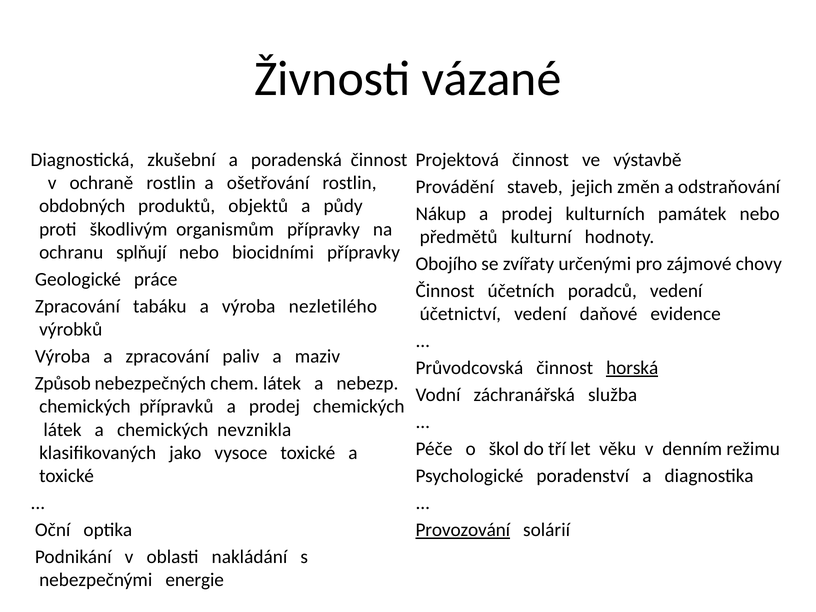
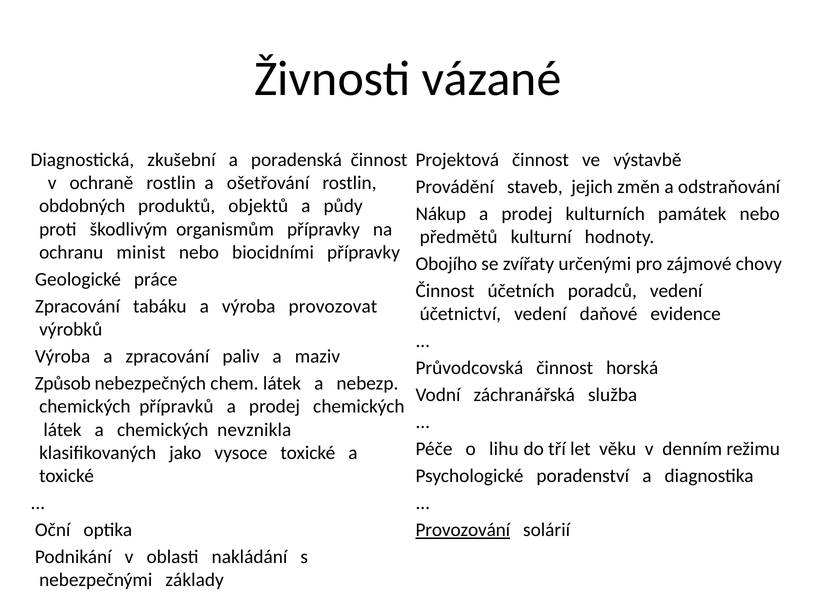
splňují: splňují -> minist
nezletilého: nezletilého -> provozovat
horská underline: present -> none
škol: škol -> lihu
energie: energie -> základy
